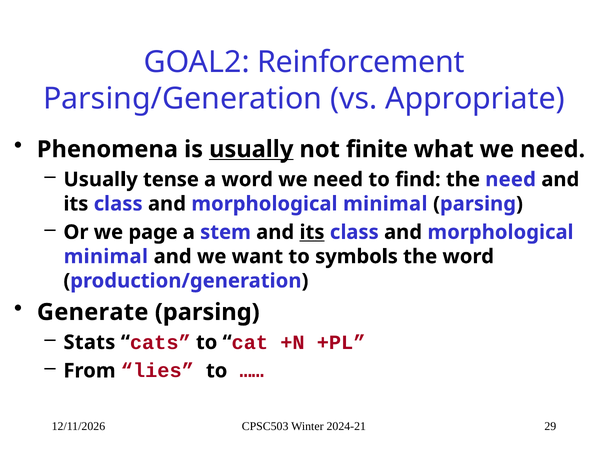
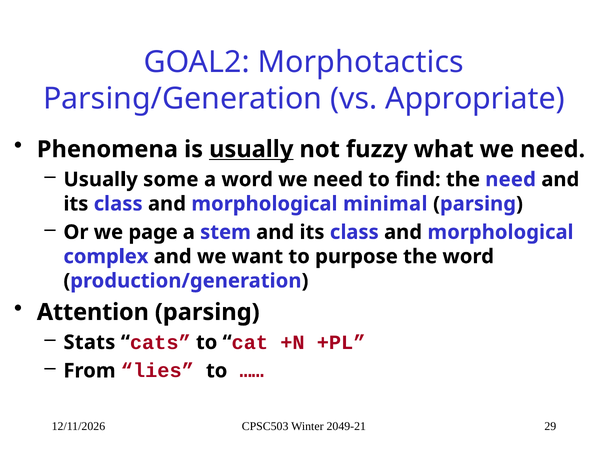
Reinforcement: Reinforcement -> Morphotactics
finite: finite -> fuzzy
tense: tense -> some
its at (312, 232) underline: present -> none
minimal at (106, 257): minimal -> complex
symbols: symbols -> purpose
Generate: Generate -> Attention
2024-21: 2024-21 -> 2049-21
